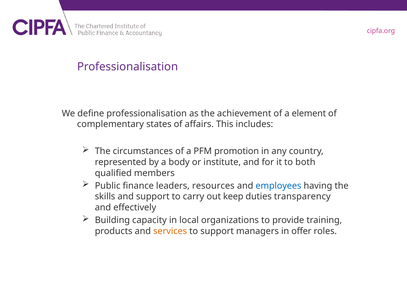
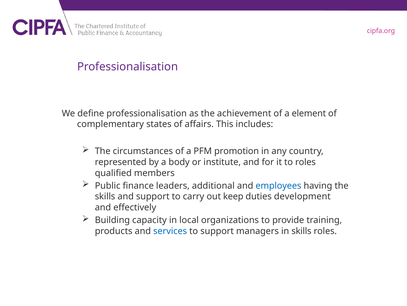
to both: both -> roles
resources: resources -> additional
transparency: transparency -> development
services colour: orange -> blue
in offer: offer -> skills
